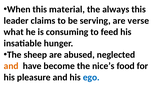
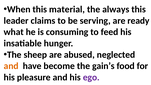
verse: verse -> ready
nice’s: nice’s -> gain’s
ego colour: blue -> purple
